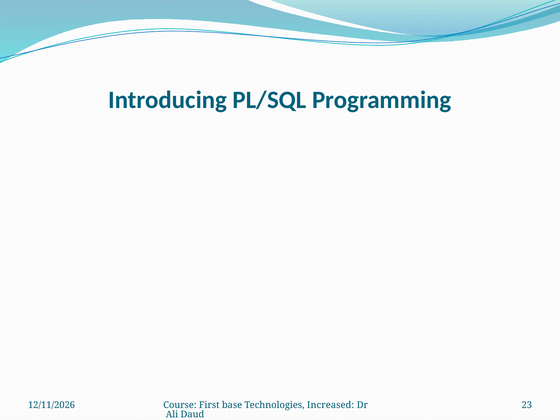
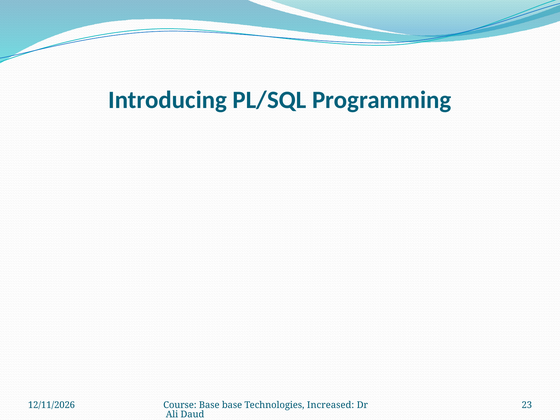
Course First: First -> Base
